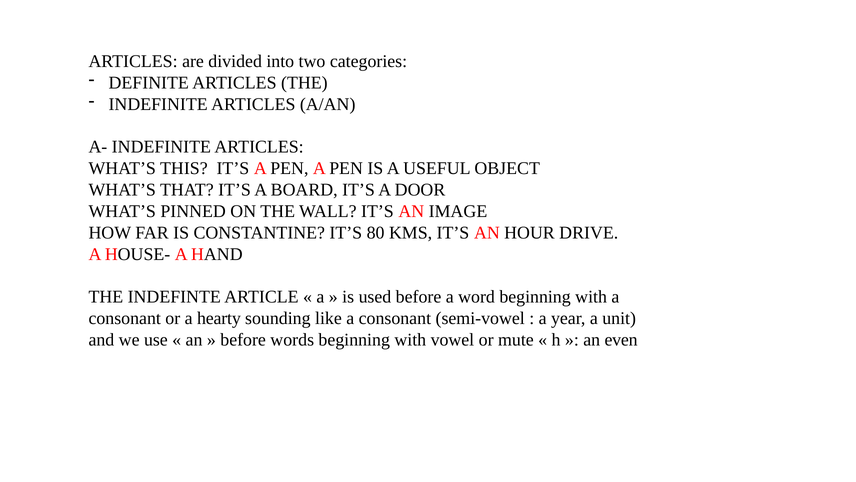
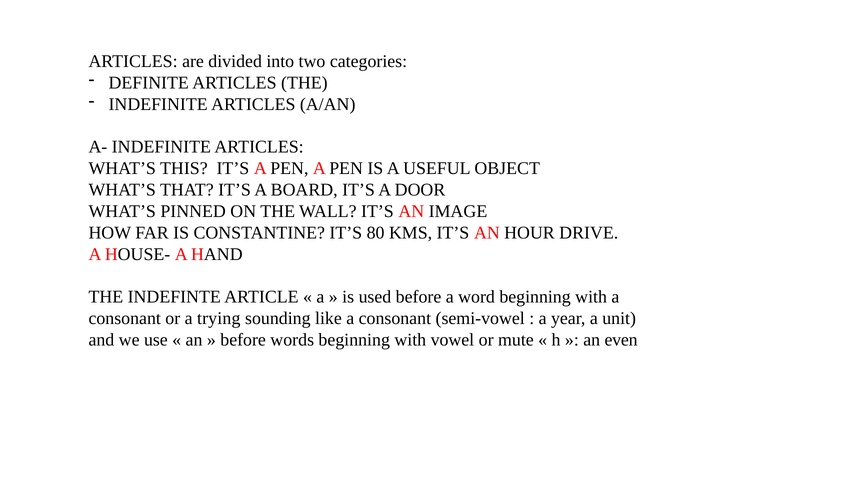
hearty: hearty -> trying
